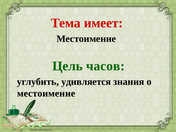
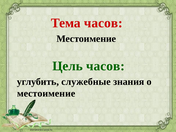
Тема имеет: имеет -> часов
удивляется: удивляется -> служебные
